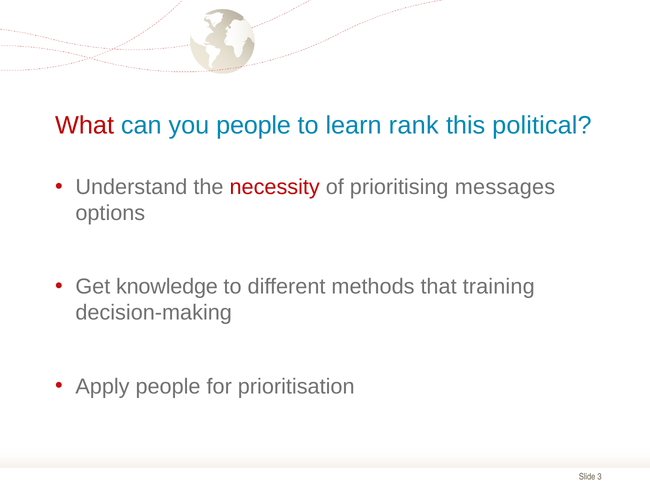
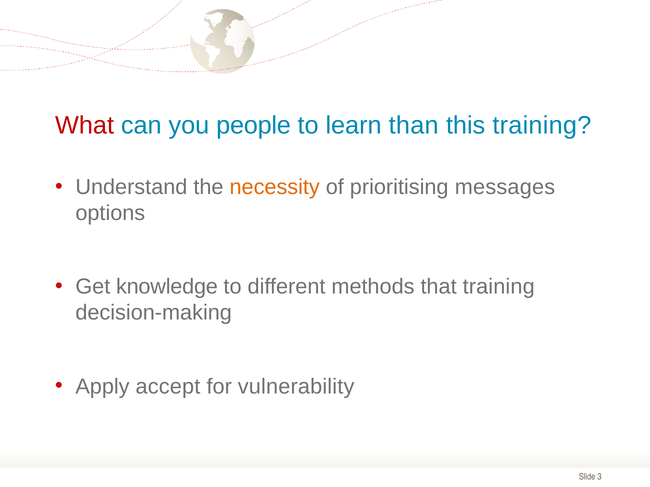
rank: rank -> than
this political: political -> training
necessity colour: red -> orange
Apply people: people -> accept
prioritisation: prioritisation -> vulnerability
